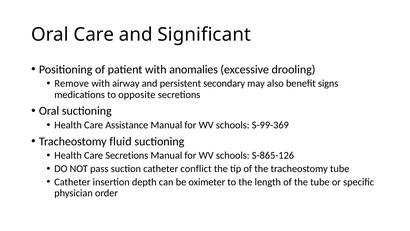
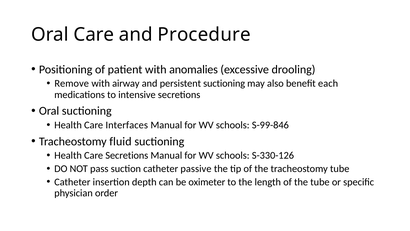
Significant: Significant -> Procedure
persistent secondary: secondary -> suctioning
signs: signs -> each
opposite: opposite -> intensive
Assistance: Assistance -> Interfaces
S-99-369: S-99-369 -> S-99-846
S-865-126: S-865-126 -> S-330-126
conflict: conflict -> passive
